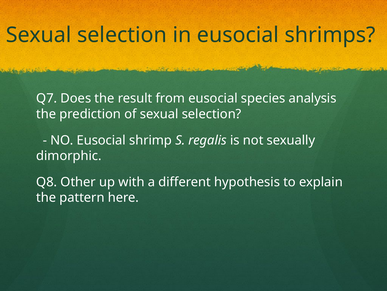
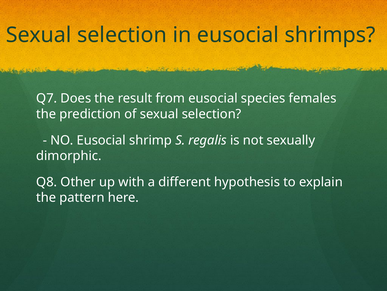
analysis: analysis -> females
